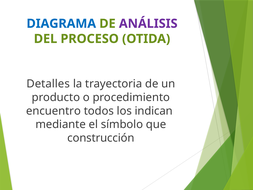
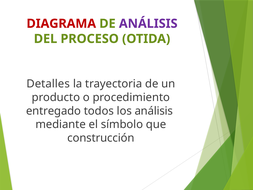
DIAGRAMA colour: blue -> red
encuentro: encuentro -> entregado
los indican: indican -> análisis
